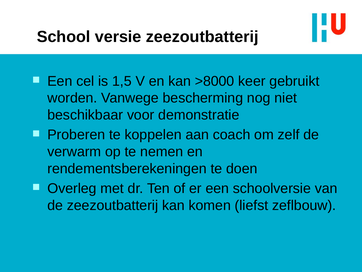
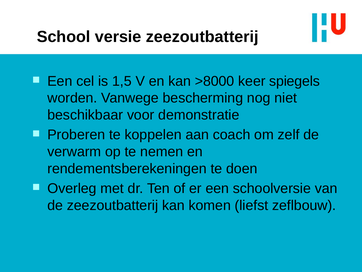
gebruikt: gebruikt -> spiegels
